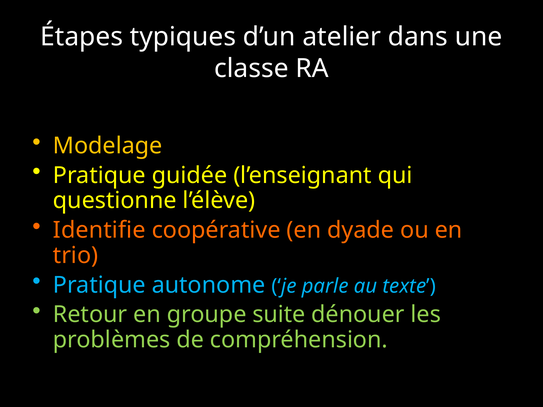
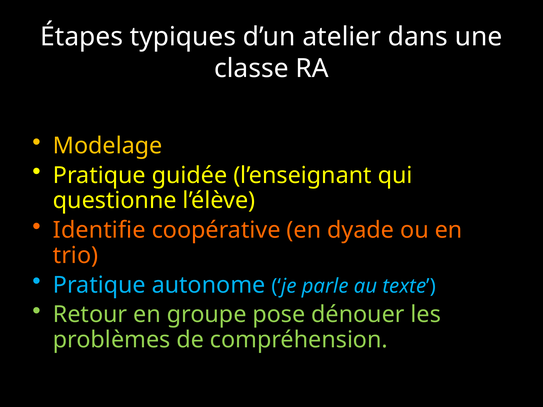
suite: suite -> pose
